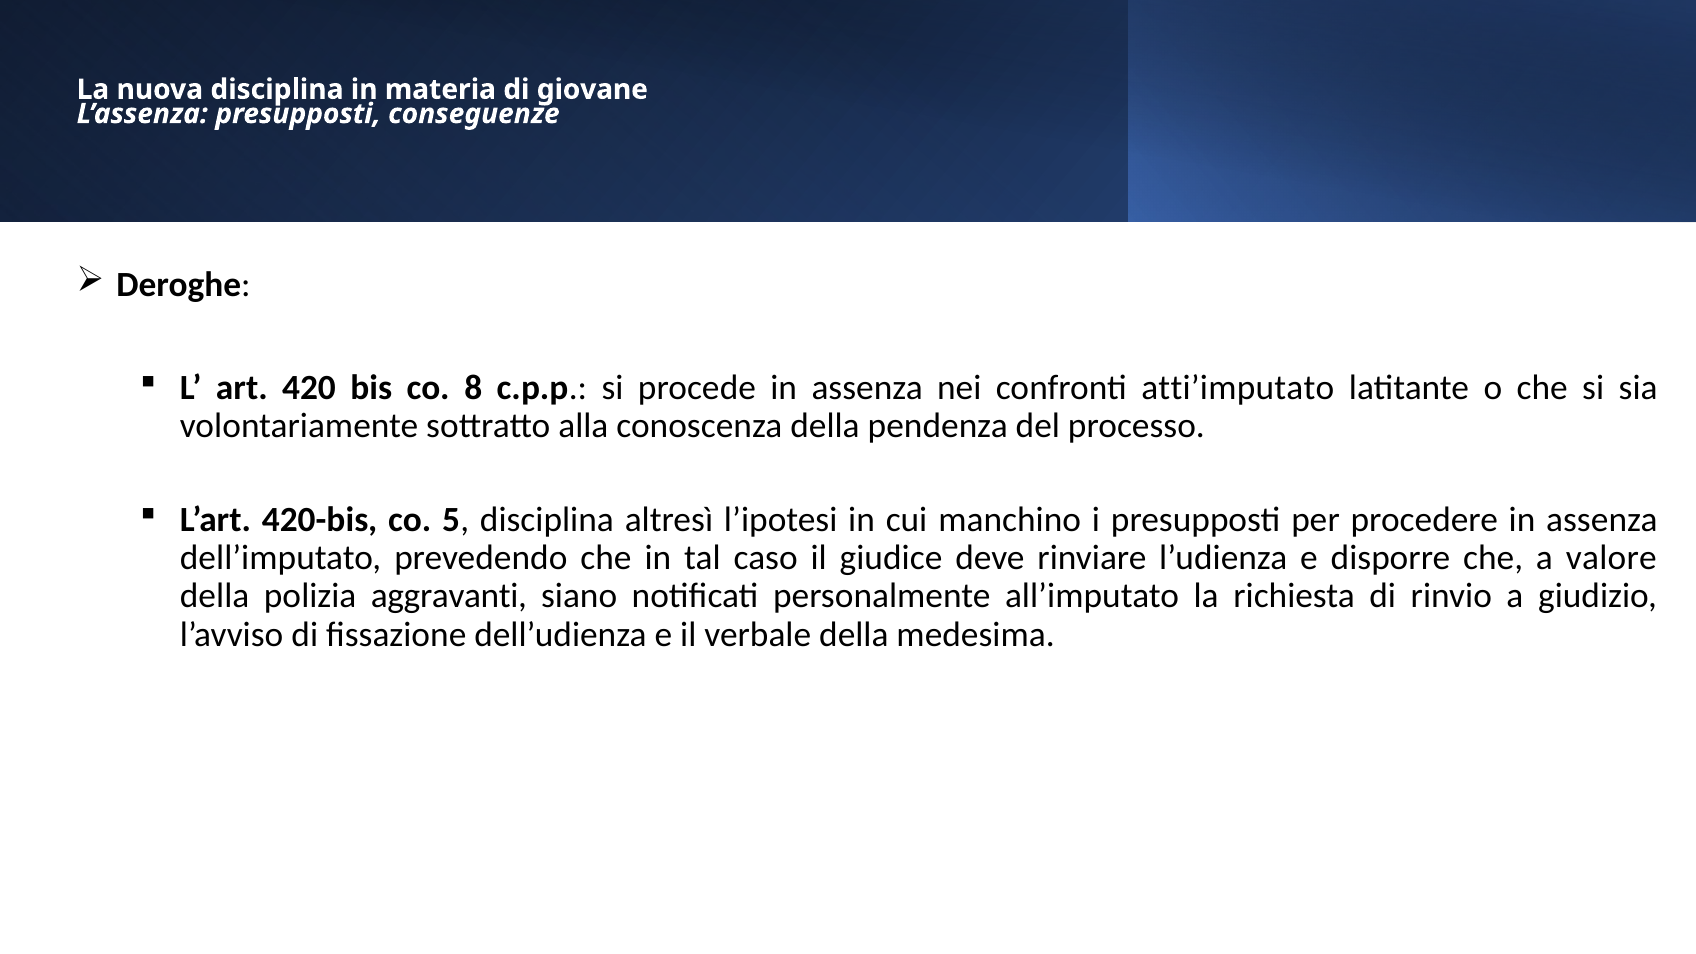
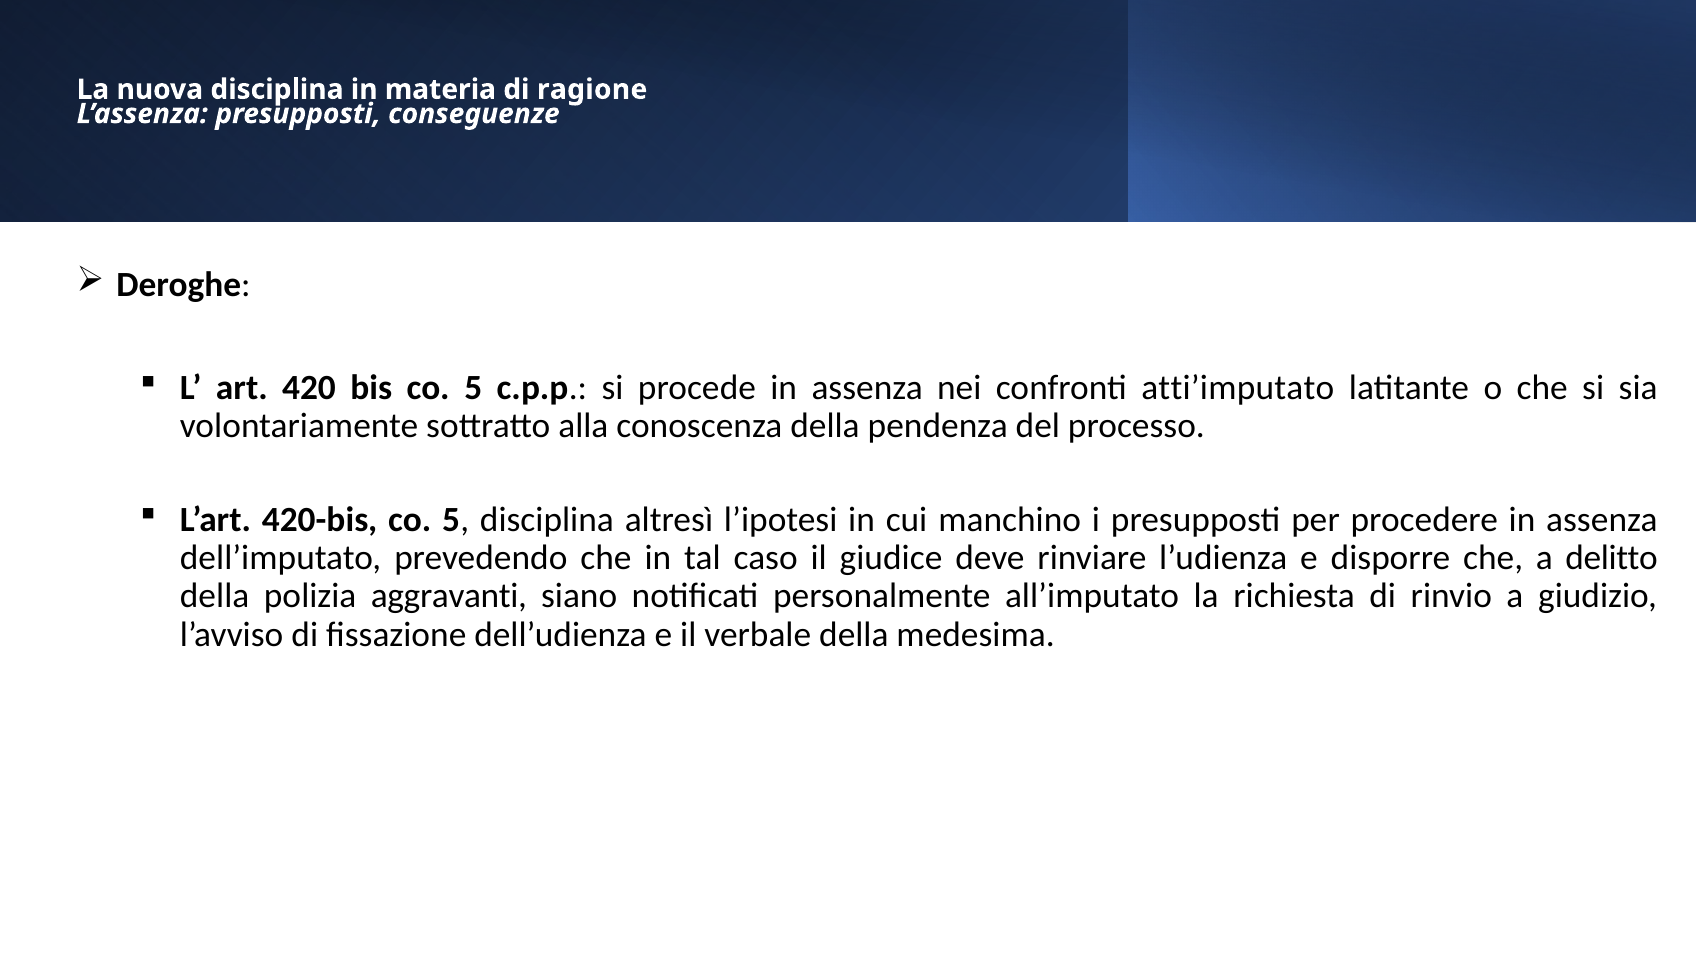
giovane: giovane -> ragione
bis co 8: 8 -> 5
valore: valore -> delitto
